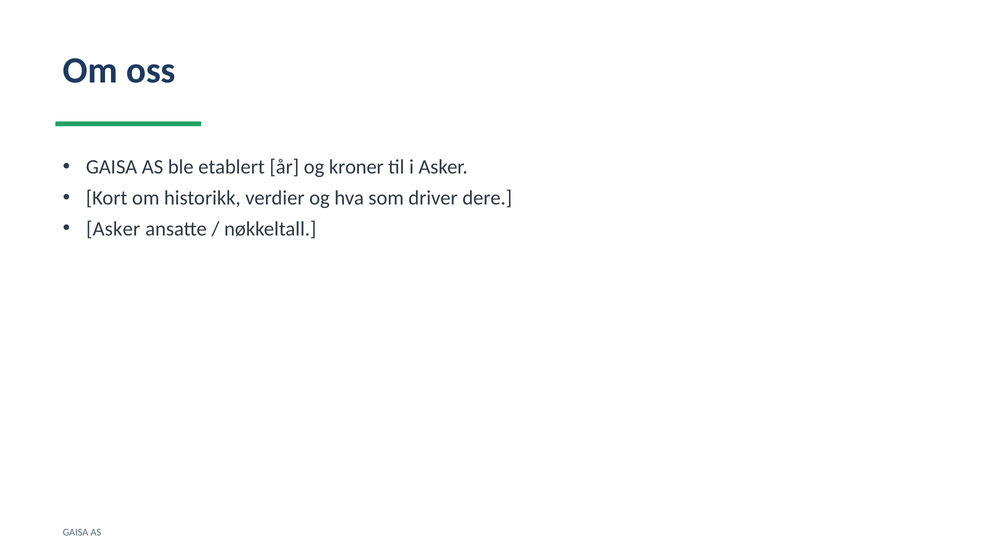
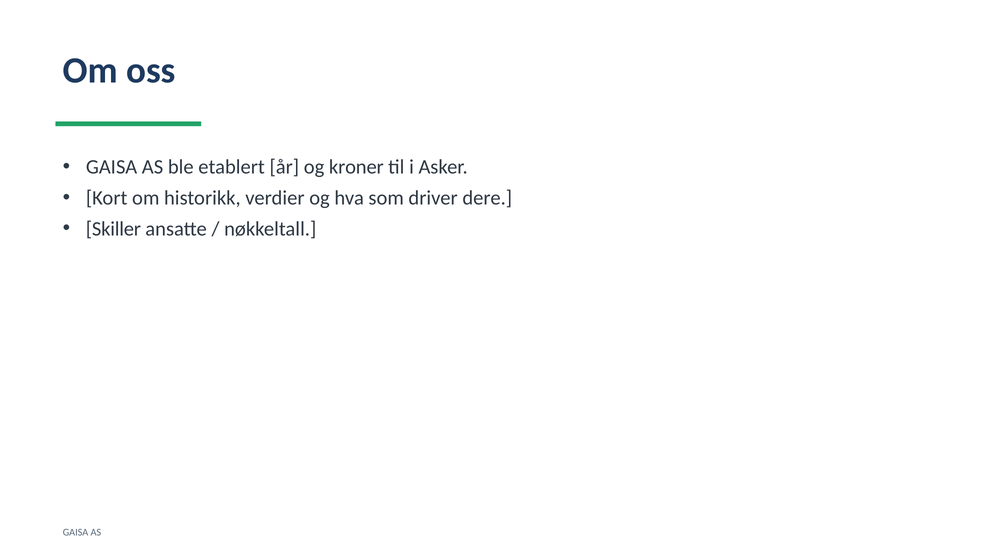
Asker at (113, 229): Asker -> Skiller
